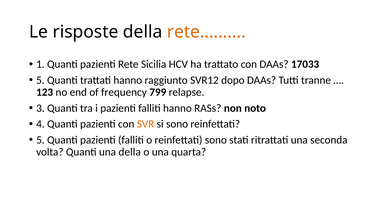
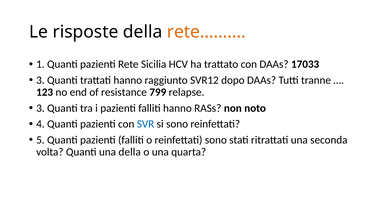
5 at (40, 80): 5 -> 3
frequency: frequency -> resistance
SVR colour: orange -> blue
